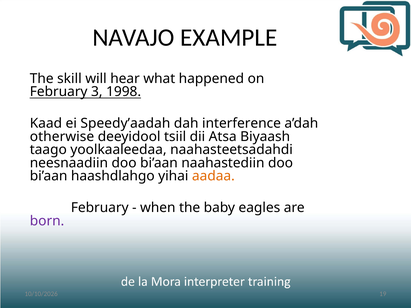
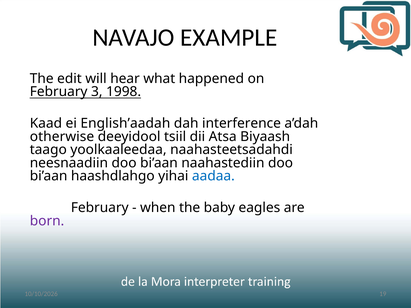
skill: skill -> edit
Speedy’aadah: Speedy’aadah -> English’aadah
aadaa colour: orange -> blue
